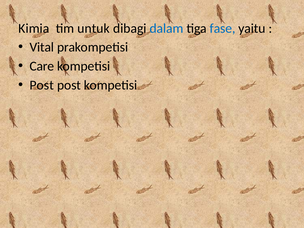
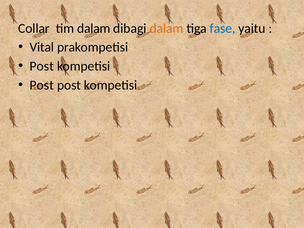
Kimia: Kimia -> Collar
tim untuk: untuk -> dalam
dalam at (167, 28) colour: blue -> orange
Care at (42, 66): Care -> Post
